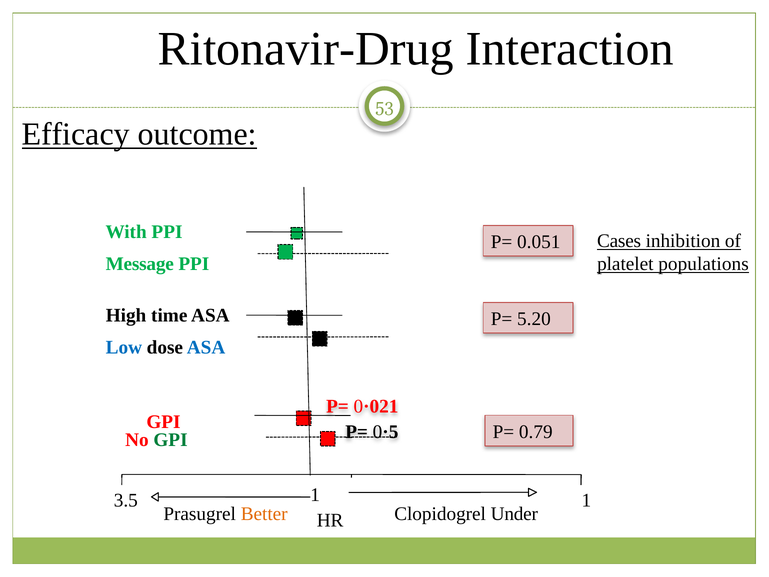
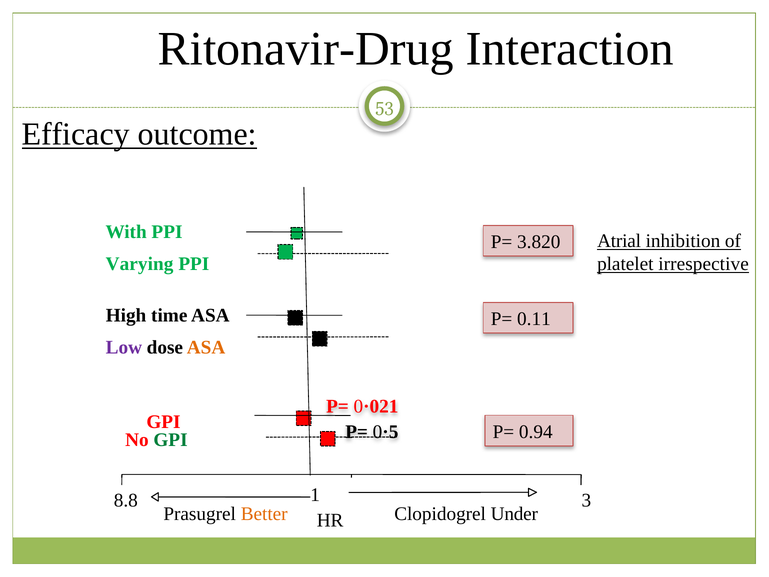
Cases: Cases -> Atrial
0.051: 0.051 -> 3.820
Message: Message -> Varying
populations: populations -> irrespective
5.20: 5.20 -> 0.11
Low colour: blue -> purple
ASA at (206, 347) colour: blue -> orange
0.79: 0.79 -> 0.94
3.5: 3.5 -> 8.8
1 1: 1 -> 3
